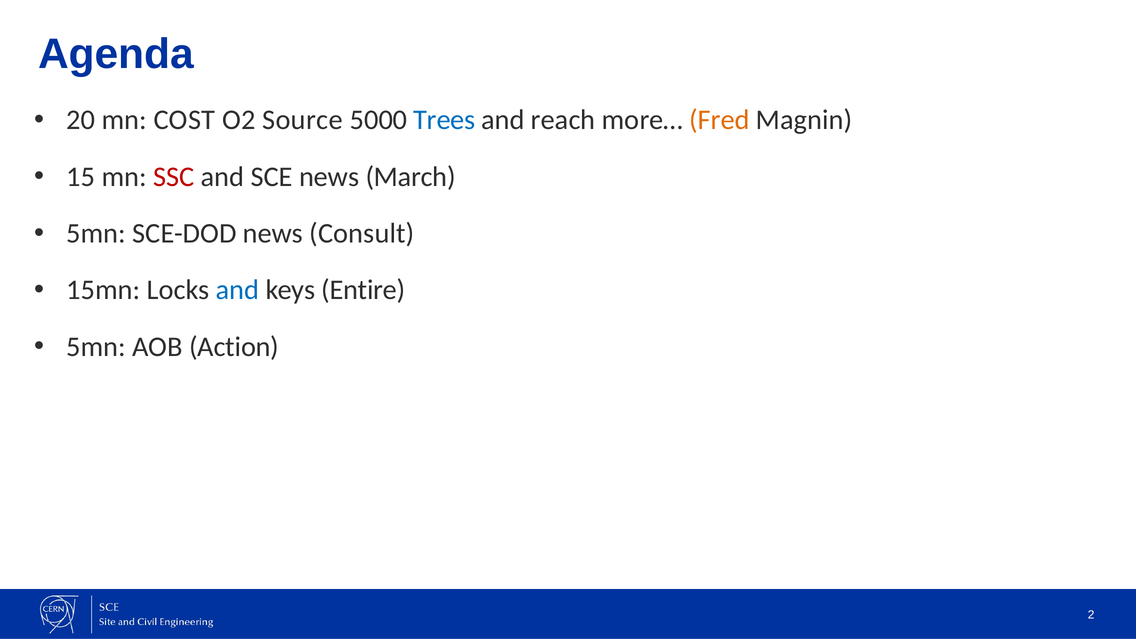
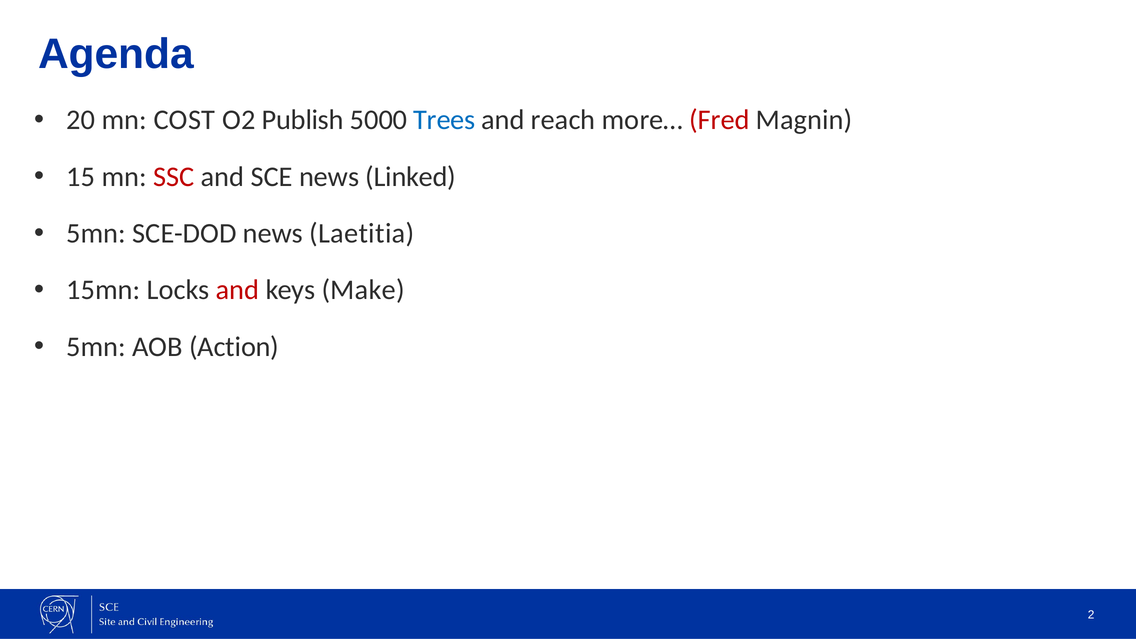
Source: Source -> Publish
Fred colour: orange -> red
March: March -> Linked
Consult: Consult -> Laetitia
and at (237, 290) colour: blue -> red
Entire: Entire -> Make
